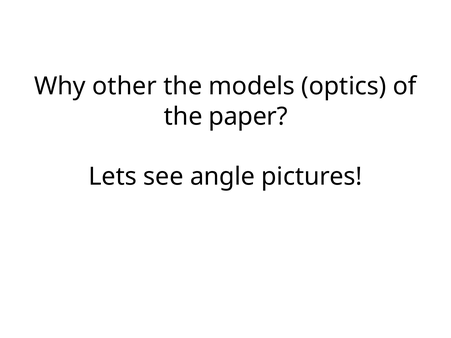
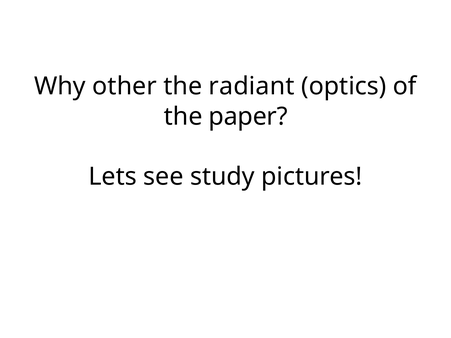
models: models -> radiant
angle: angle -> study
